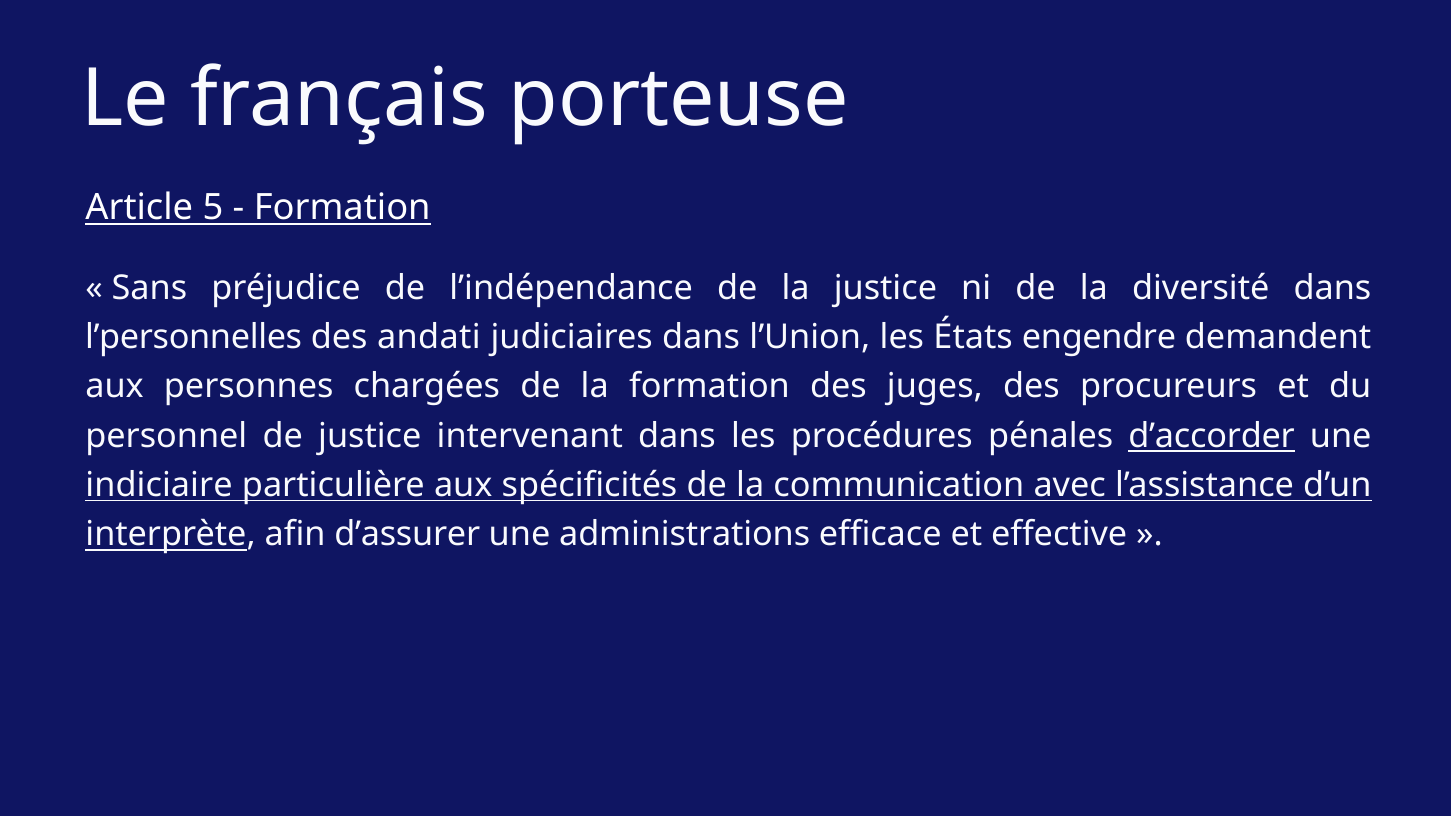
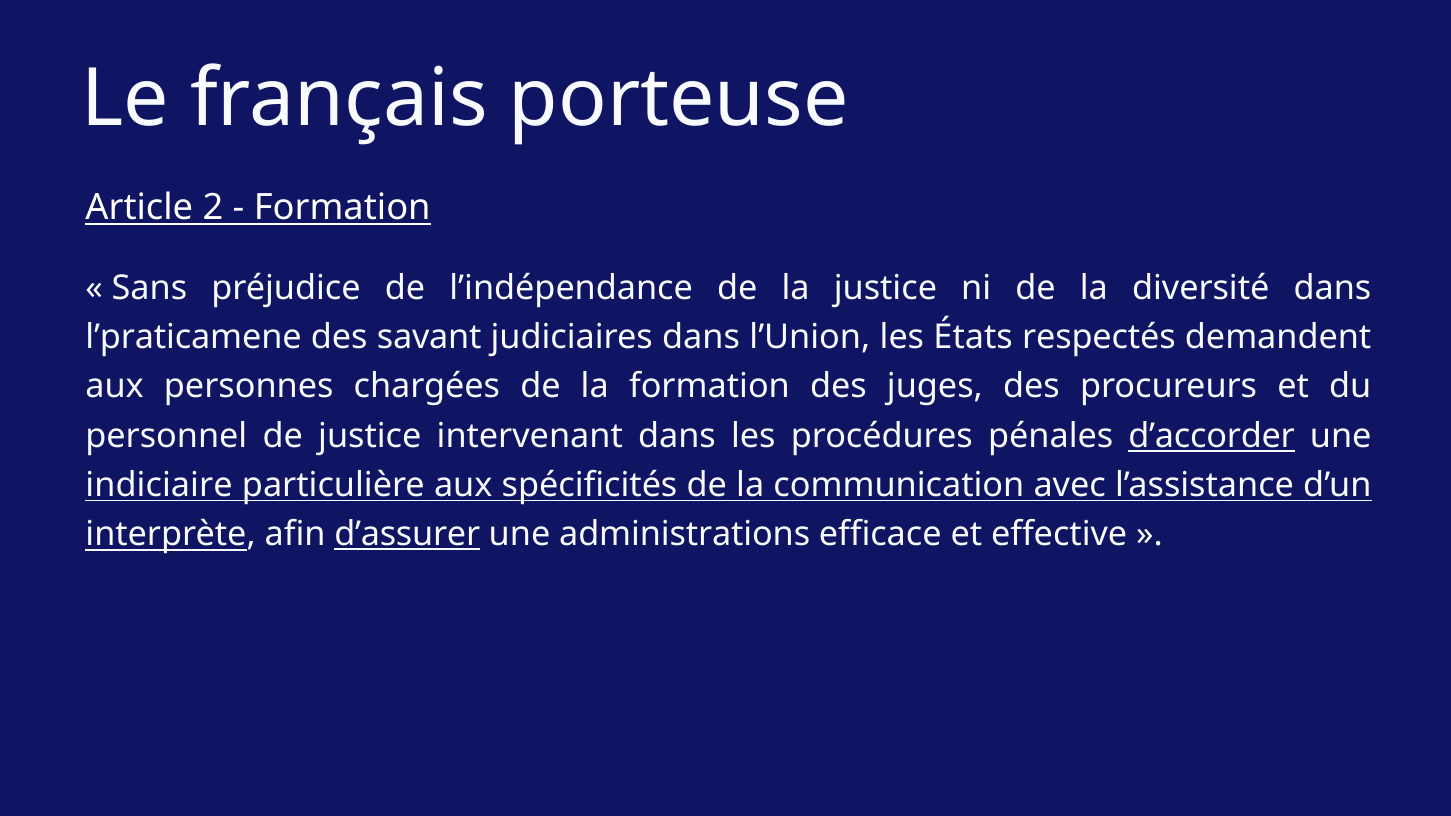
5: 5 -> 2
l’personnelles: l’personnelles -> l’praticamene
andati: andati -> savant
engendre: engendre -> respectés
d’assurer underline: none -> present
